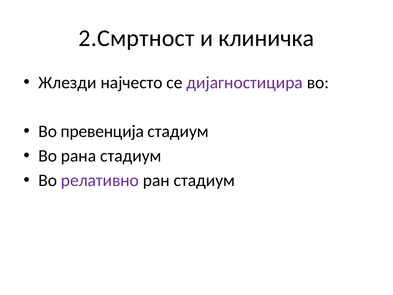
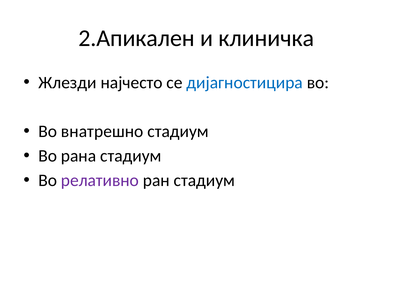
2.Смртност: 2.Смртност -> 2.Апикален
дијагностицира colour: purple -> blue
превенција: превенција -> внатрешно
